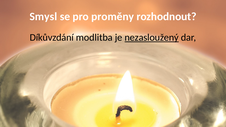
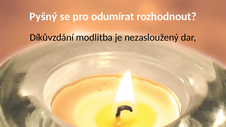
Smysl: Smysl -> Pyšný
proměny: proměny -> odumírat
nezasloužený underline: present -> none
